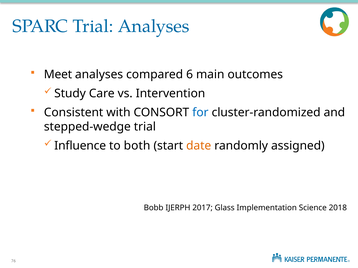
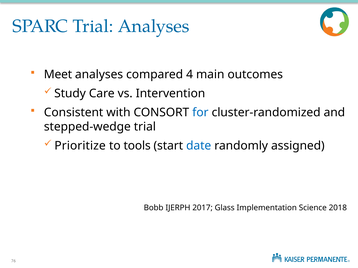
6: 6 -> 4
Influence: Influence -> Prioritize
both: both -> tools
date colour: orange -> blue
